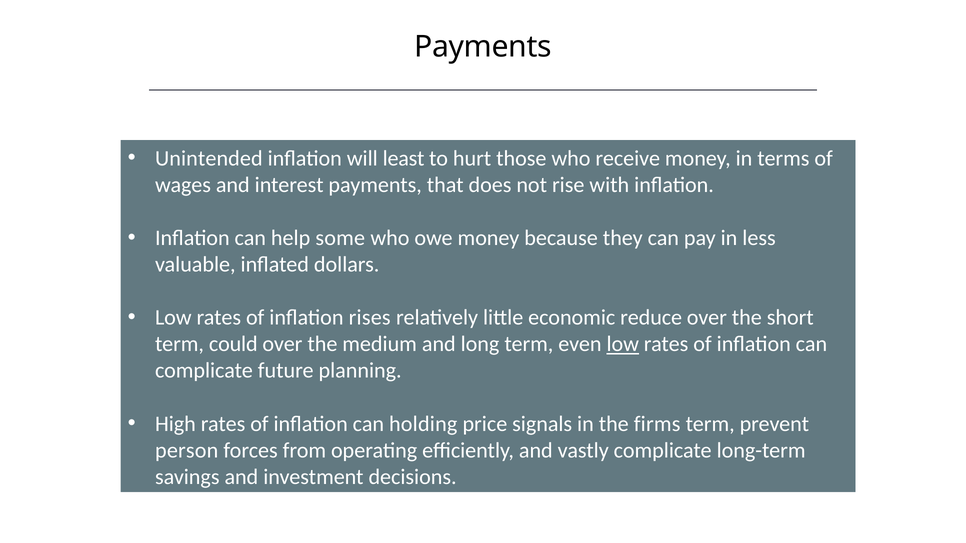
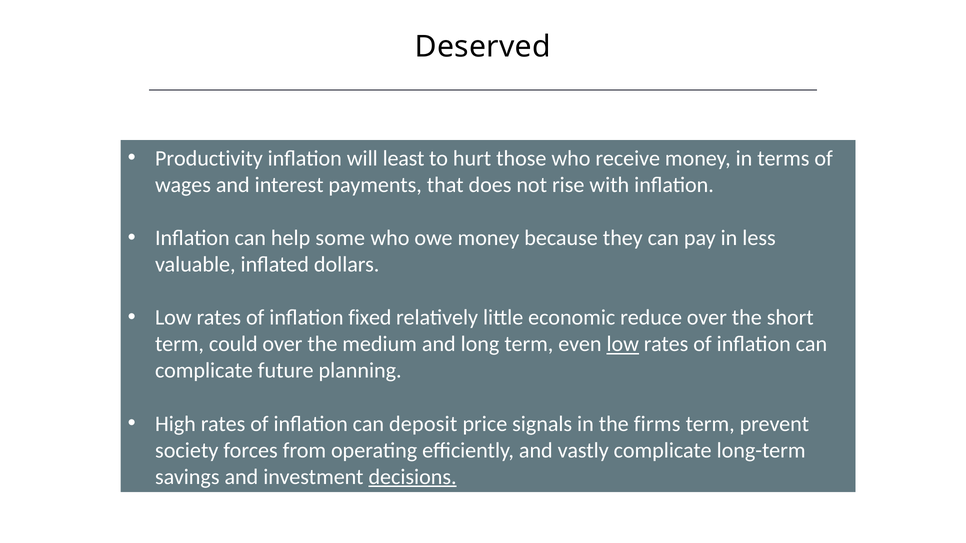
Payments at (483, 47): Payments -> Deserved
Unintended: Unintended -> Productivity
rises: rises -> fixed
holding: holding -> deposit
person: person -> society
decisions underline: none -> present
